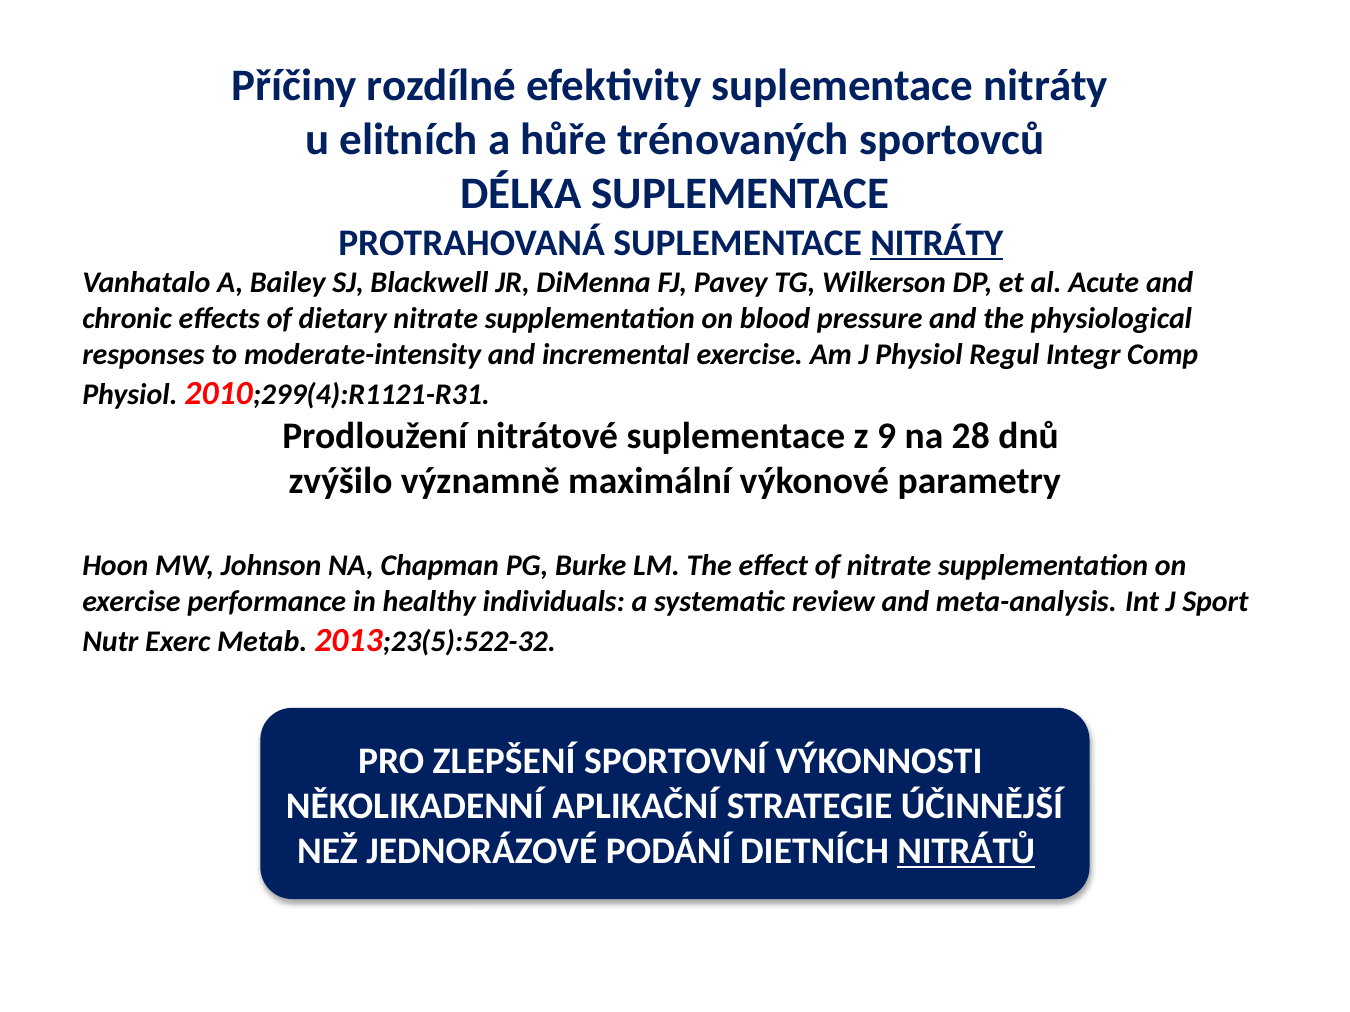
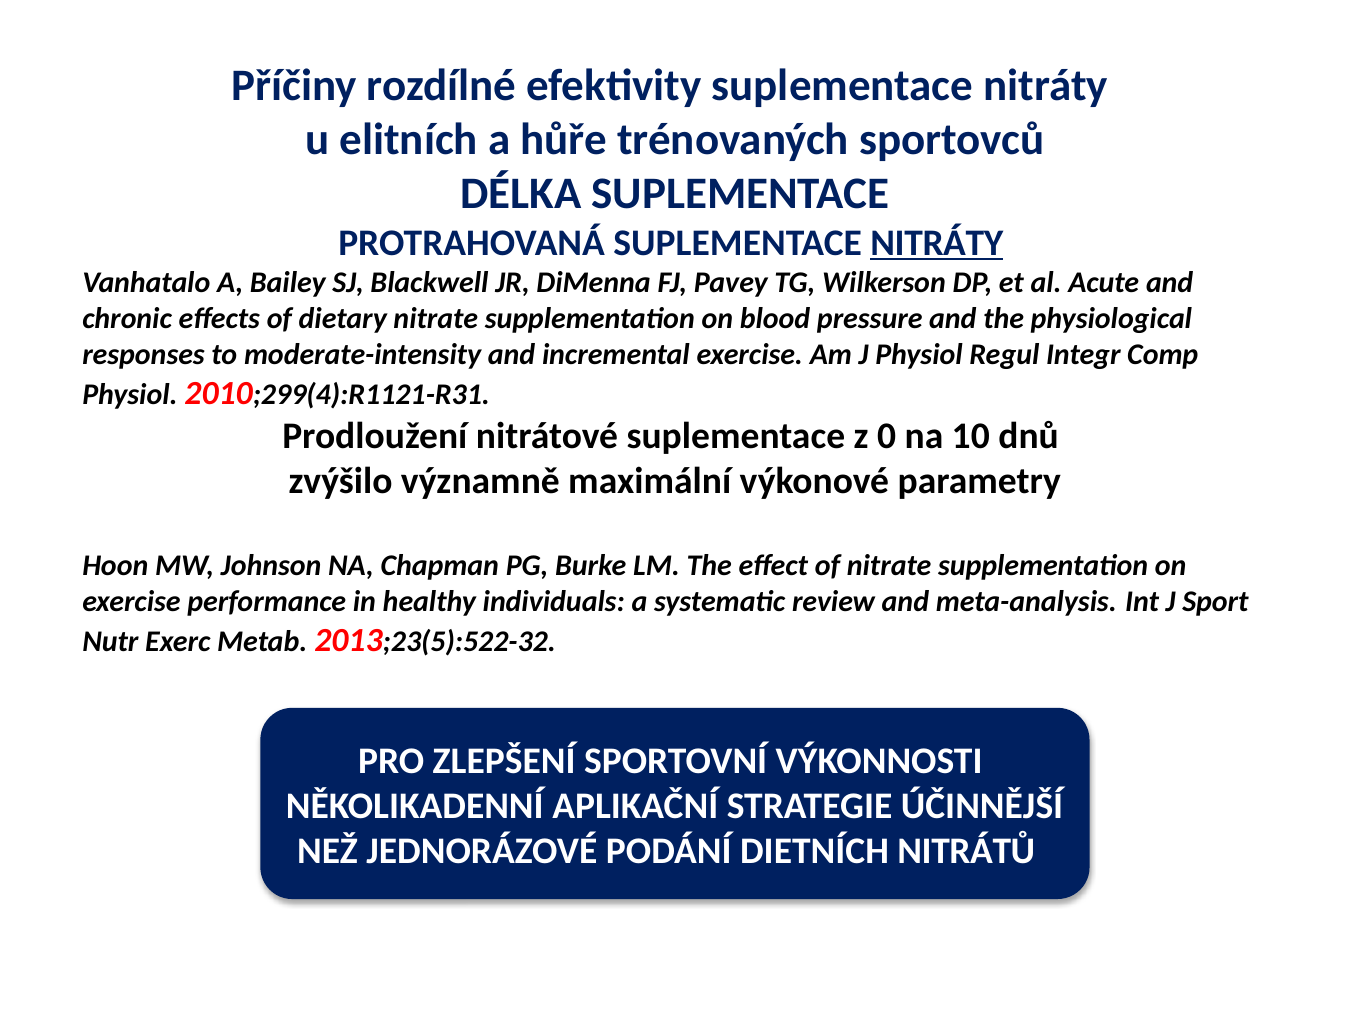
9: 9 -> 0
28: 28 -> 10
NITRÁTŮ underline: present -> none
